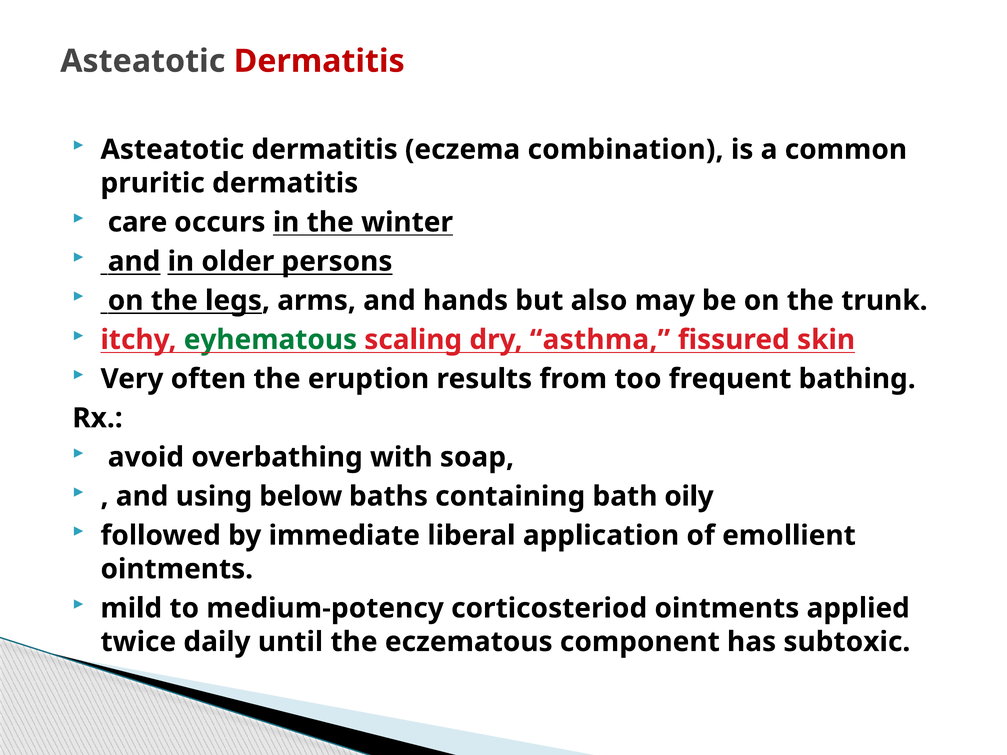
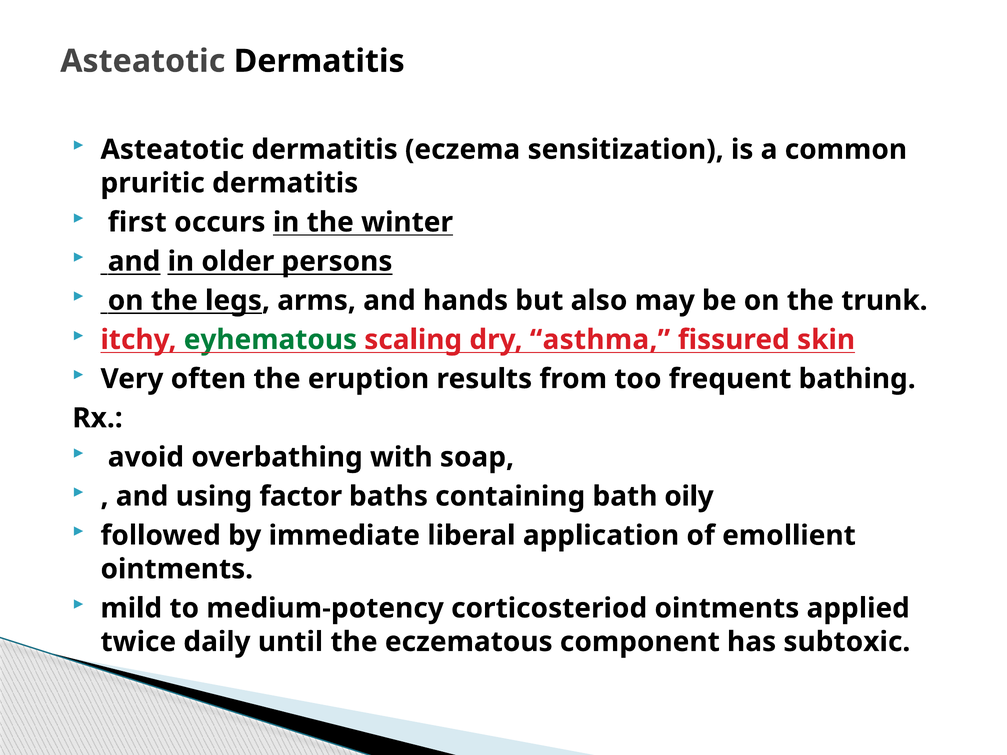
Dermatitis at (319, 61) colour: red -> black
combination: combination -> sensitization
care: care -> first
below: below -> factor
